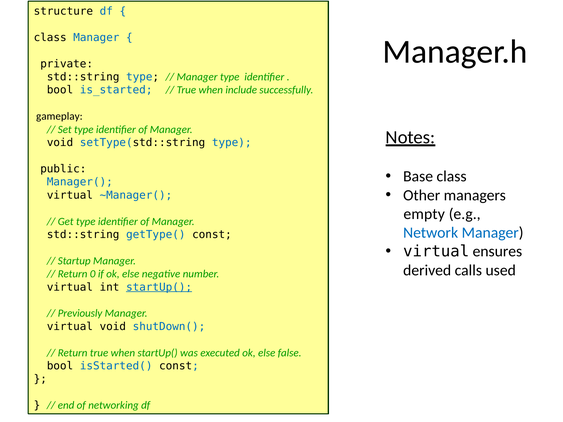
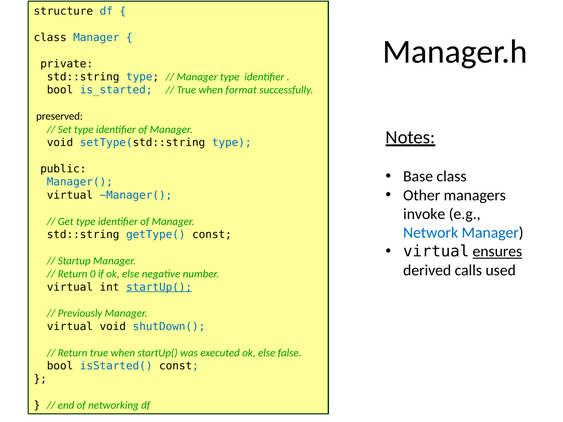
include: include -> format
gameplay: gameplay -> preserved
empty: empty -> invoke
ensures underline: none -> present
